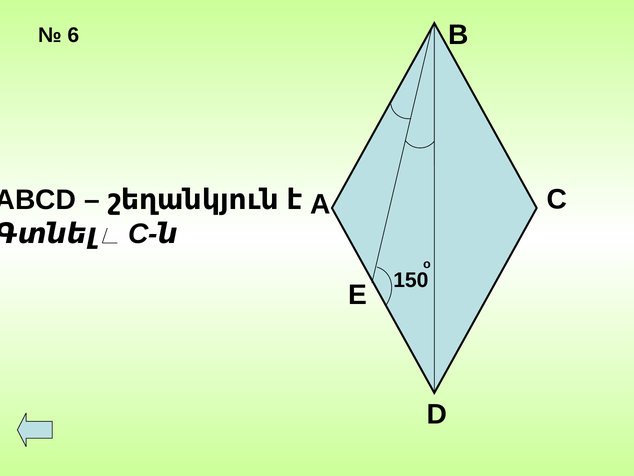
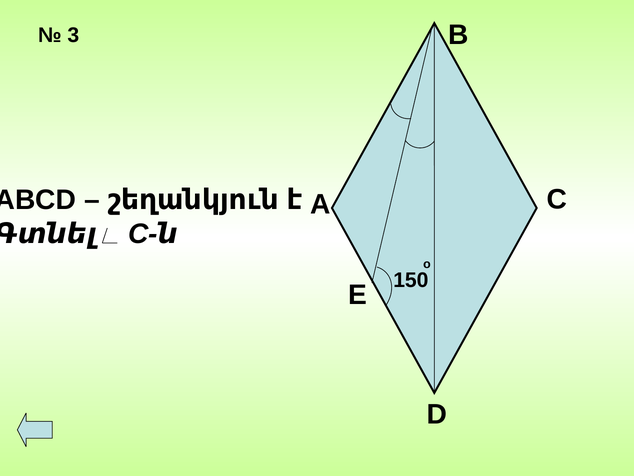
6: 6 -> 3
